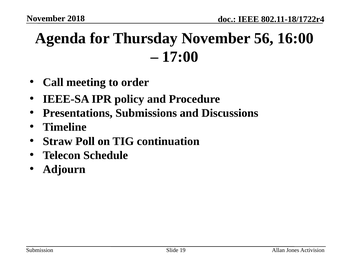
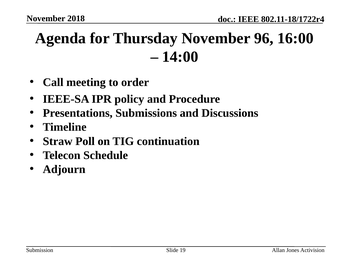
56: 56 -> 96
17:00: 17:00 -> 14:00
